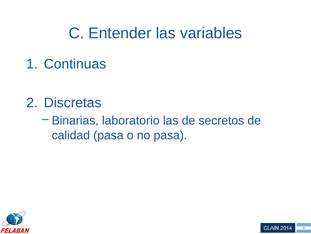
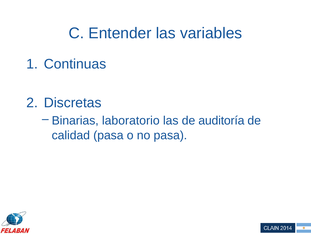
secretos: secretos -> auditoría
